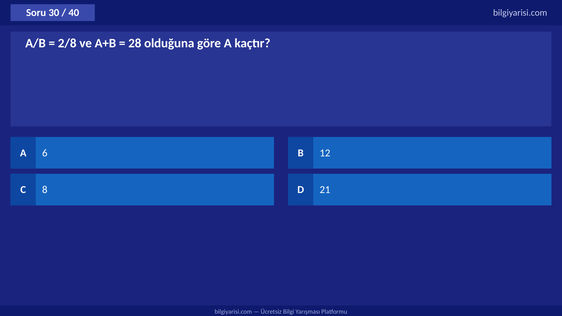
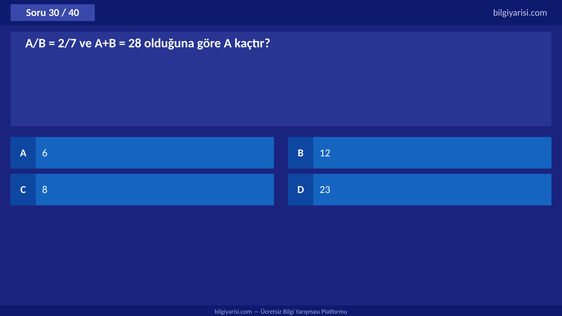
2/8: 2/8 -> 2/7
21: 21 -> 23
